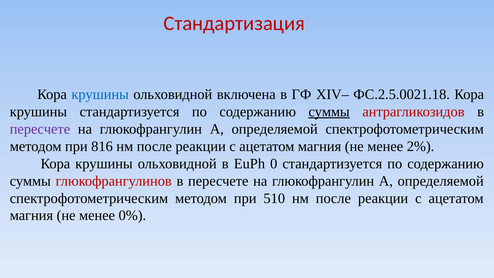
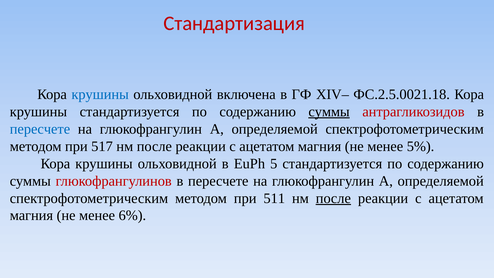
пересчете at (40, 129) colour: purple -> blue
816: 816 -> 517
2%: 2% -> 5%
0: 0 -> 5
510: 510 -> 511
после at (333, 198) underline: none -> present
0%: 0% -> 6%
